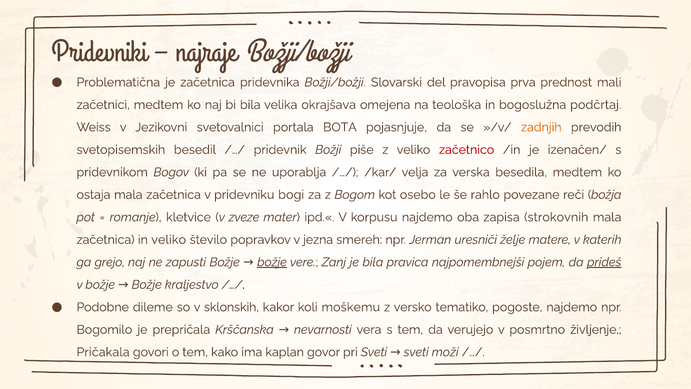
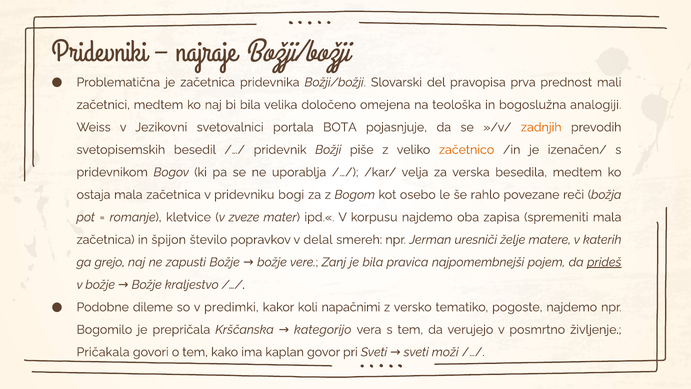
okrajšava: okrajšava -> določeno
podčrtaj: podčrtaj -> analogiji
začetnico colour: red -> orange
strokovnih: strokovnih -> spremeniti
in veliko: veliko -> špijon
jezna: jezna -> delal
božje at (272, 262) underline: present -> none
sklonskih: sklonskih -> predimki
moškemu: moškemu -> napačnimi
nevarnosti: nevarnosti -> kategorijo
